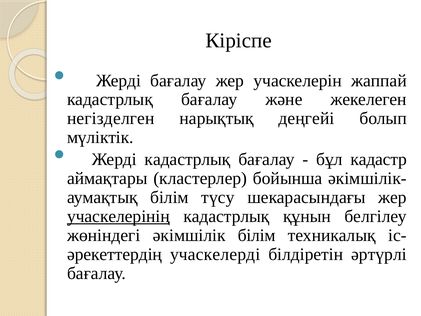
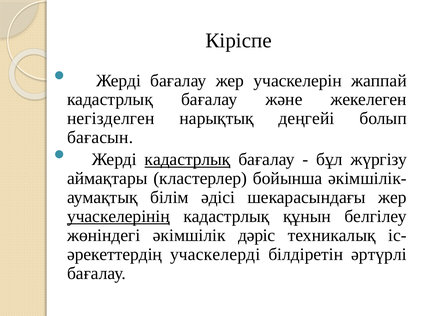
мүліктік: мүліктік -> бағасын
кадастрлық at (188, 159) underline: none -> present
кадастр: кадастр -> жүргізу
түсу: түсу -> әдісі
әкімшілік білім: білім -> дәріс
